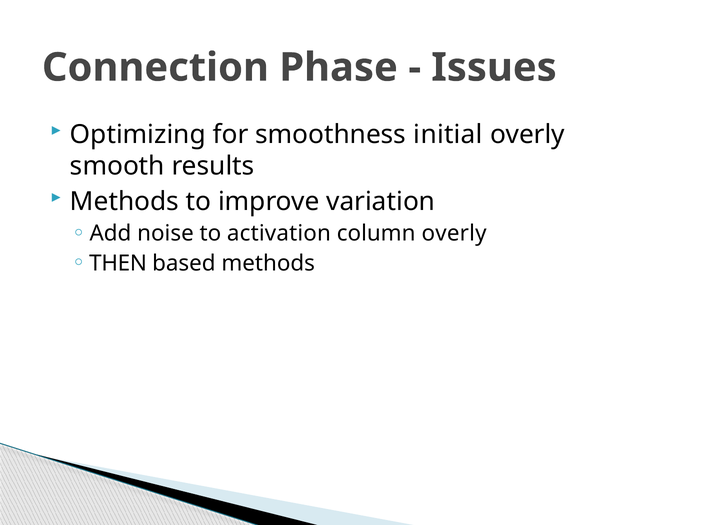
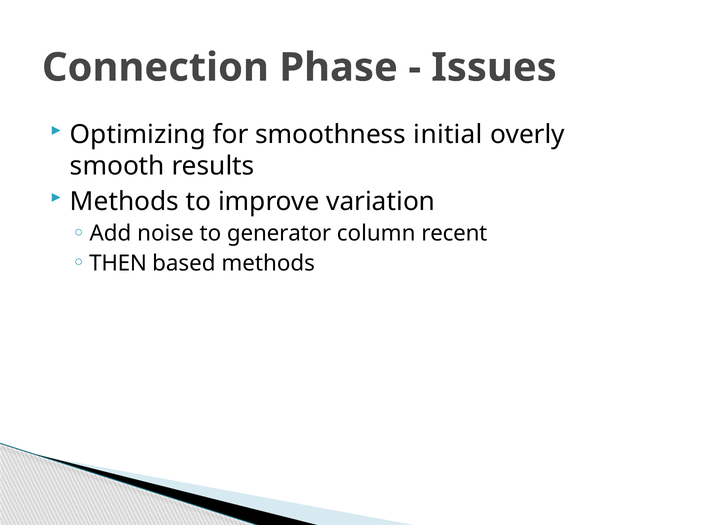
activation: activation -> generator
column overly: overly -> recent
